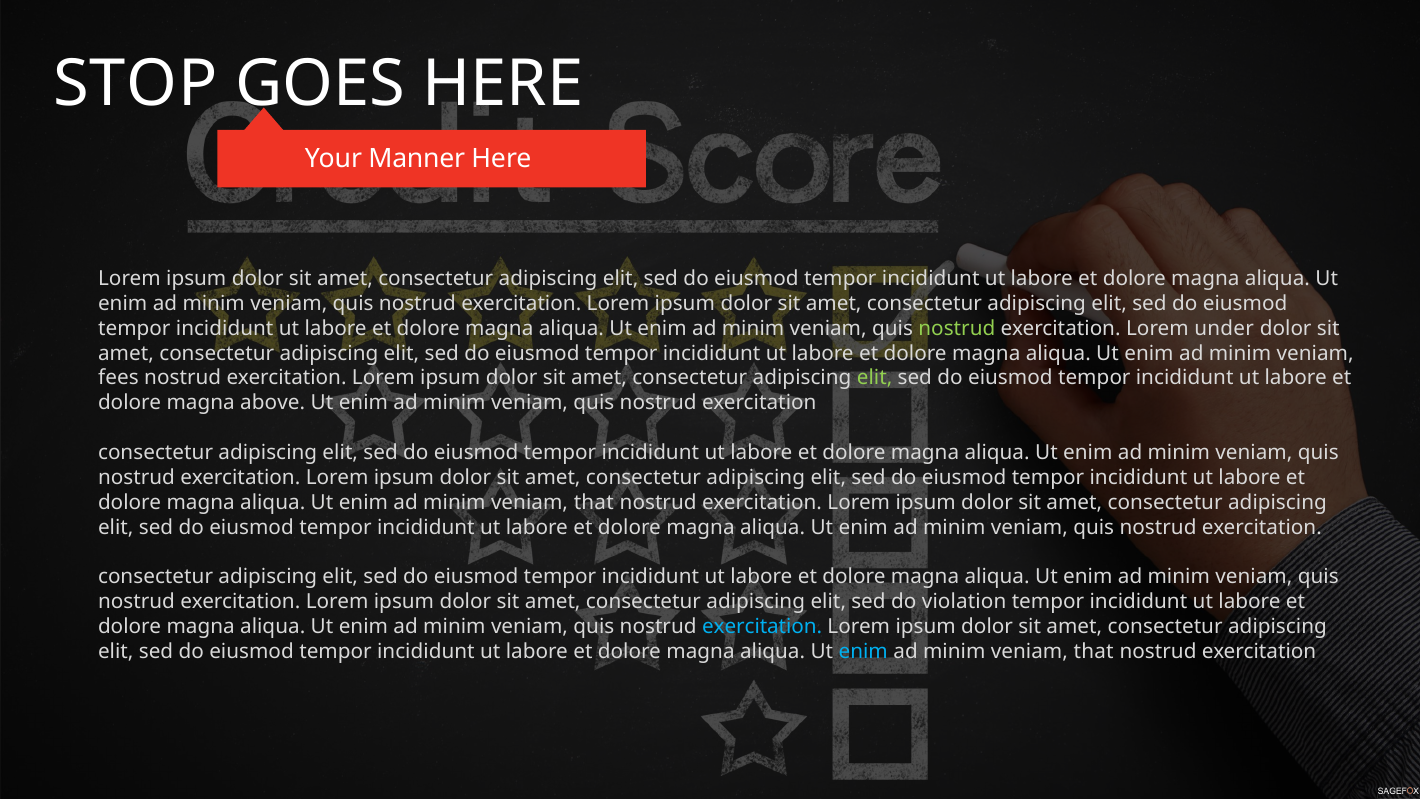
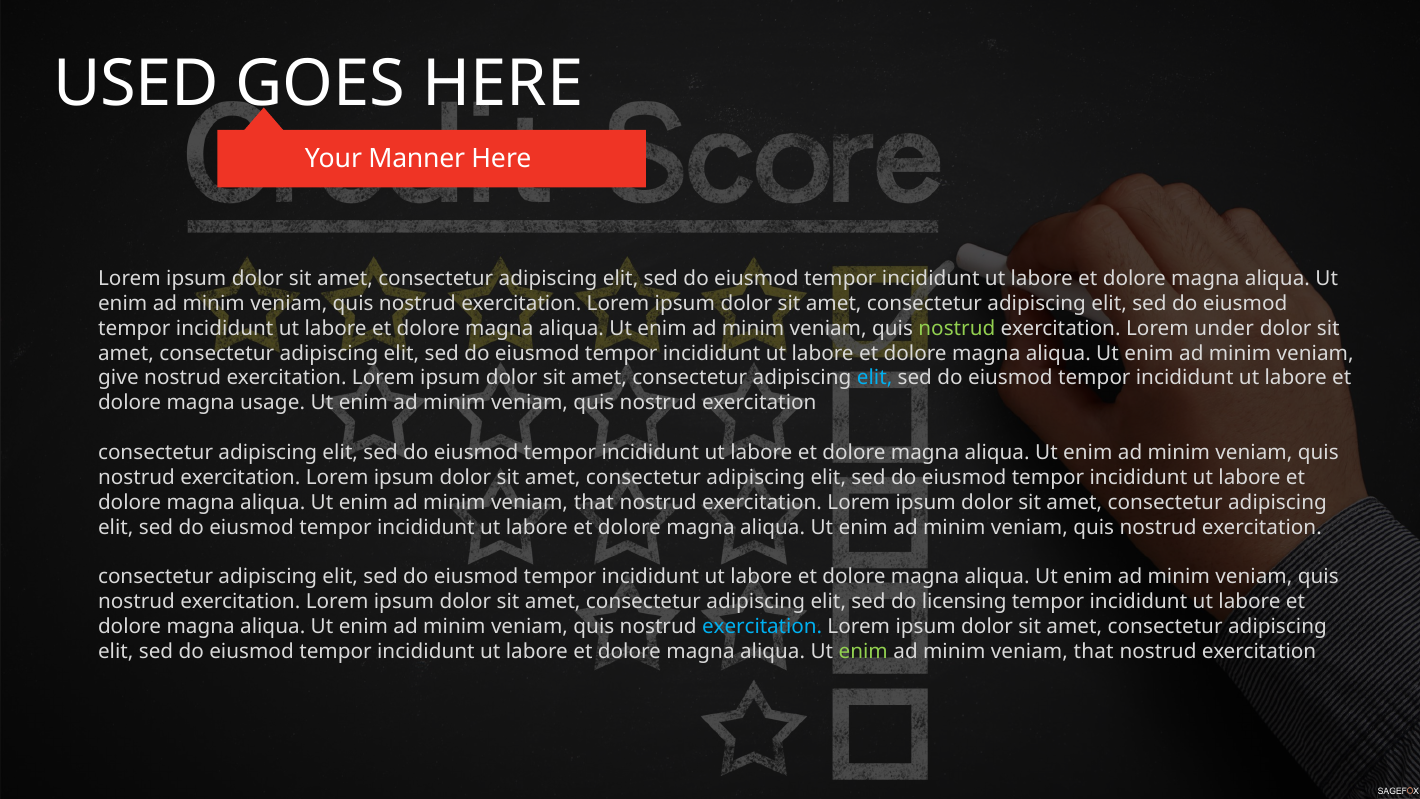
STOP: STOP -> USED
fees: fees -> give
elit at (875, 378) colour: light green -> light blue
above: above -> usage
violation: violation -> licensing
enim at (863, 651) colour: light blue -> light green
